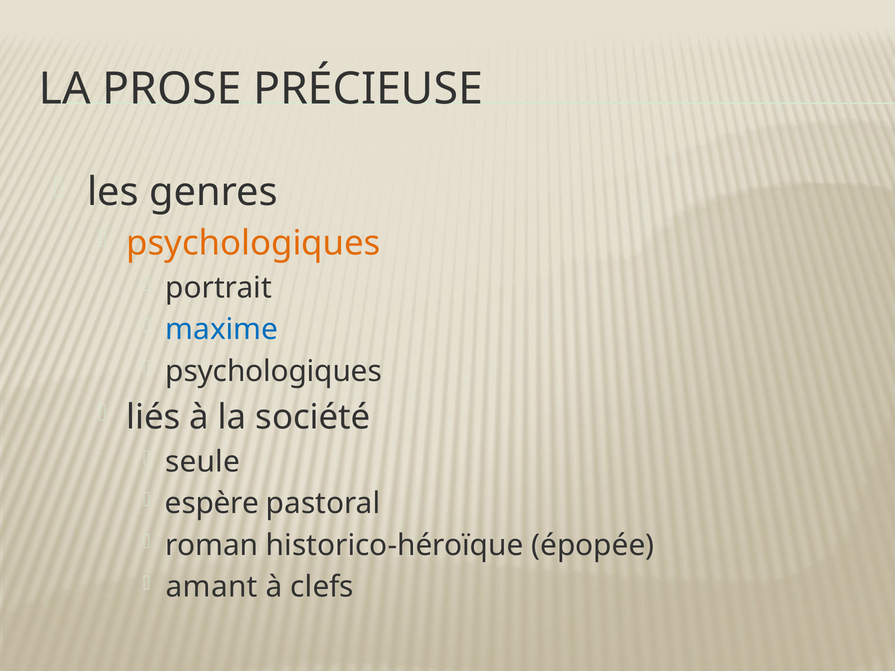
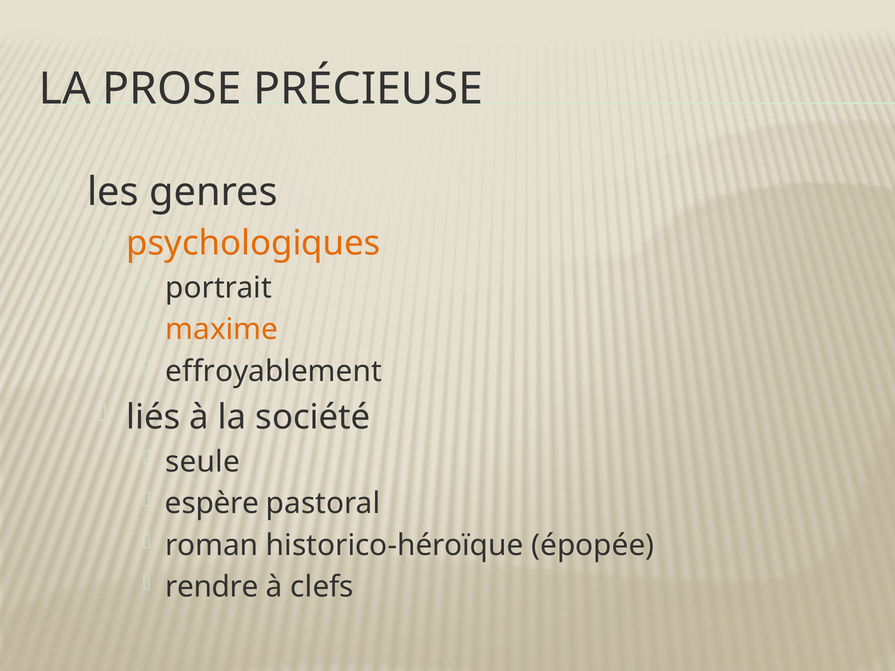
maxime colour: blue -> orange
psychologiques at (274, 371): psychologiques -> effroyablement
amant: amant -> rendre
